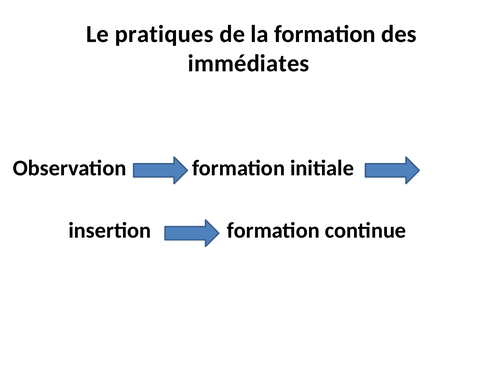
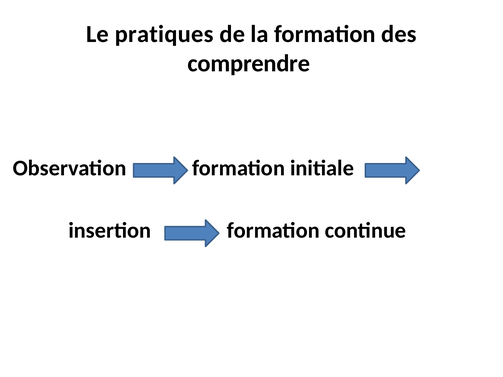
immédiates: immédiates -> comprendre
